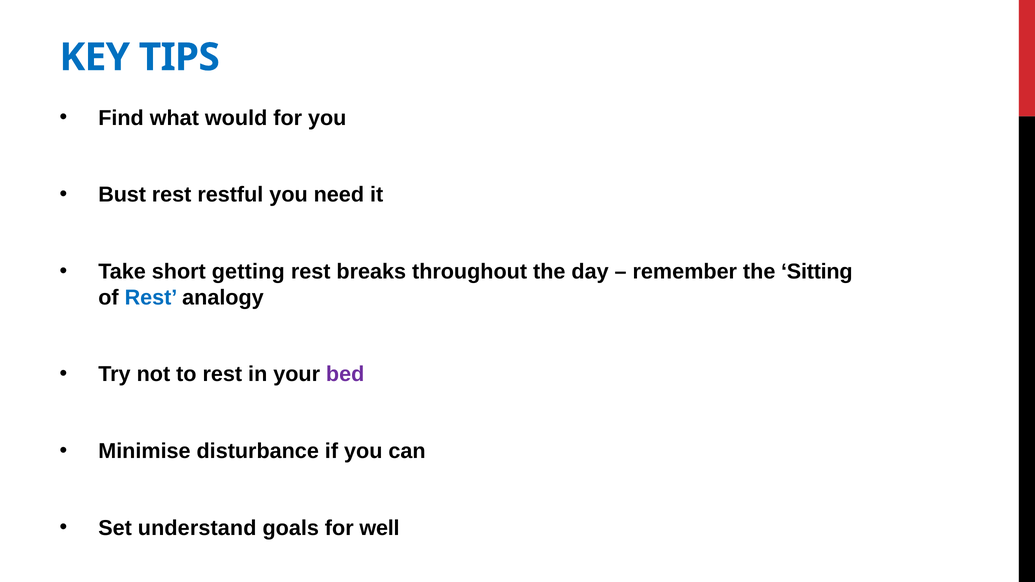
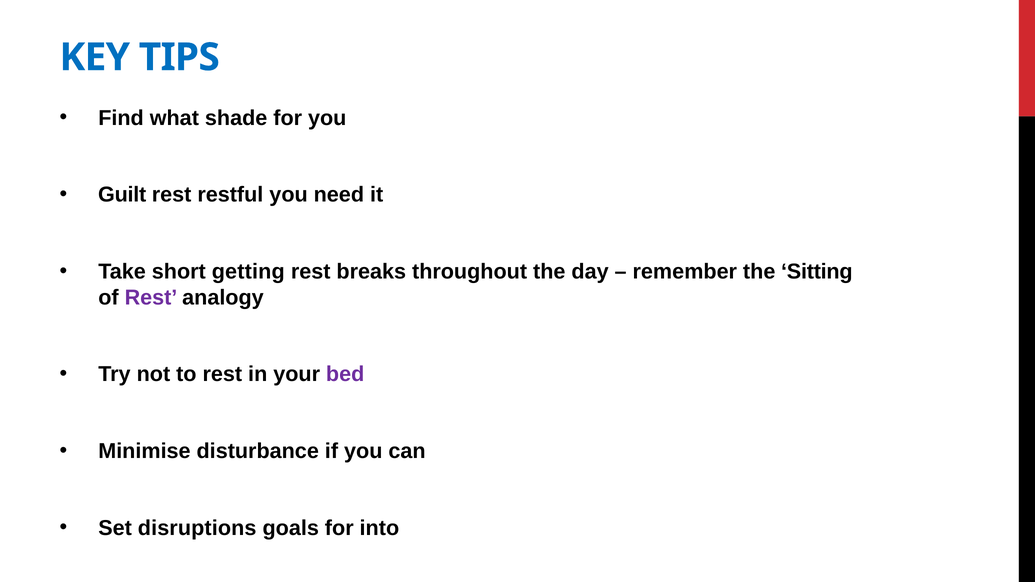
would: would -> shade
Bust: Bust -> Guilt
Rest at (151, 298) colour: blue -> purple
understand: understand -> disruptions
well: well -> into
